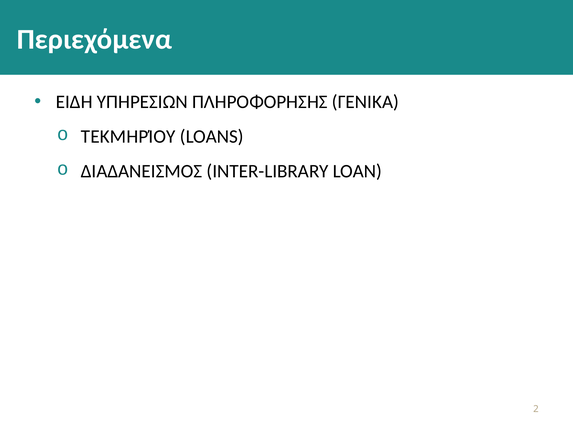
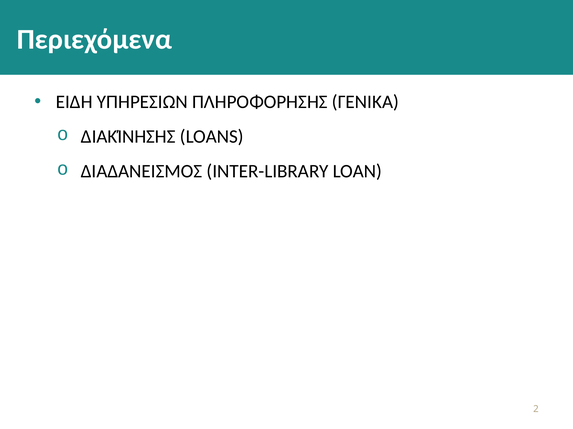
ΤΕΚΜΗΡΊΟΥ: ΤΕΚΜΗΡΊΟΥ -> ΔΙΑΚΊΝΗΣΗΣ
